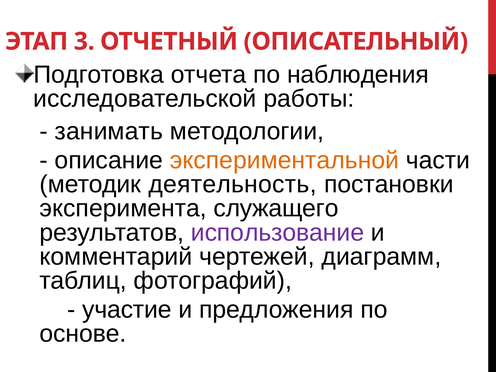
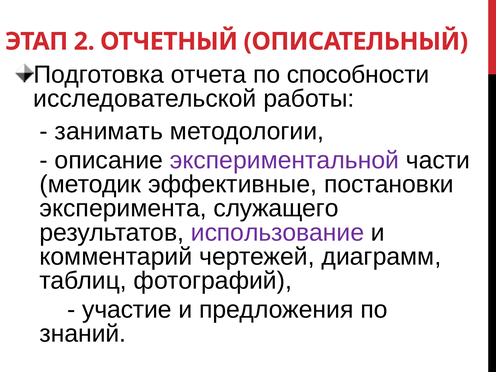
3: 3 -> 2
наблюдения: наблюдения -> способности
экспериментальной colour: orange -> purple
деятельность: деятельность -> эффективные
основе: основе -> знаний
